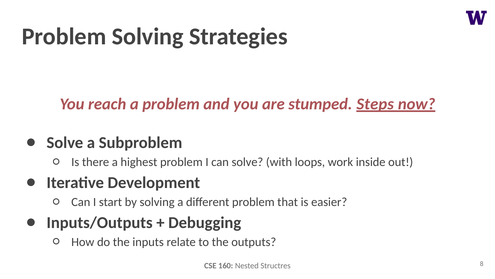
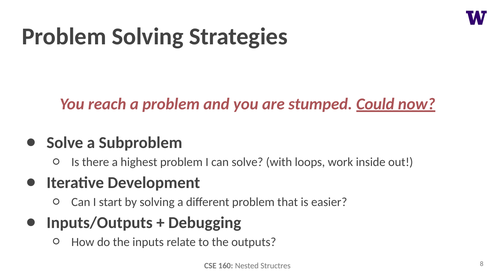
Steps: Steps -> Could
